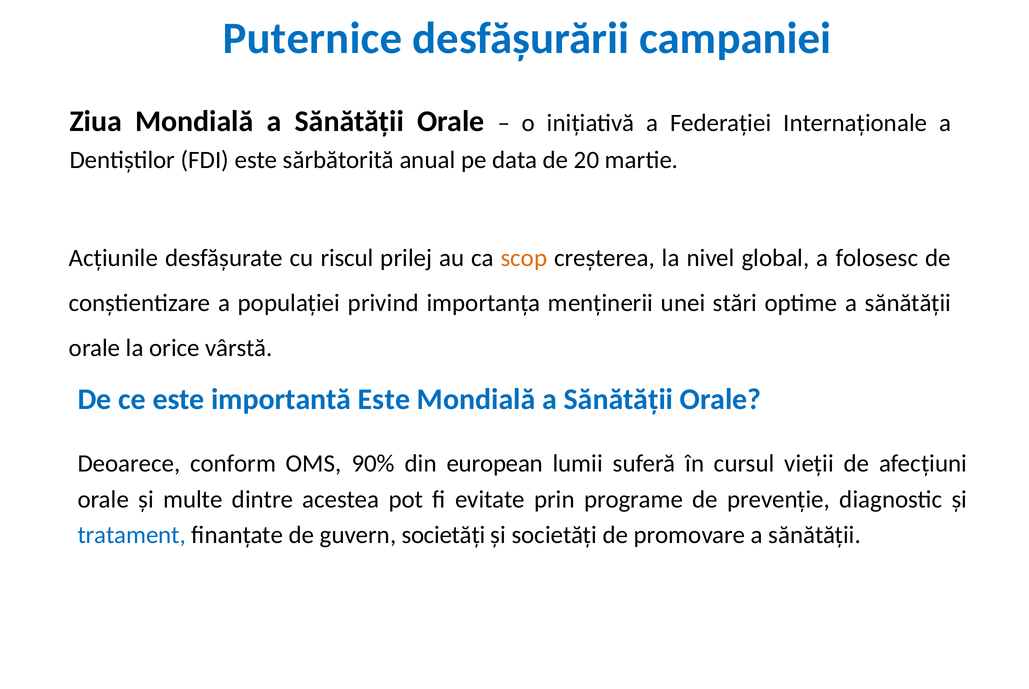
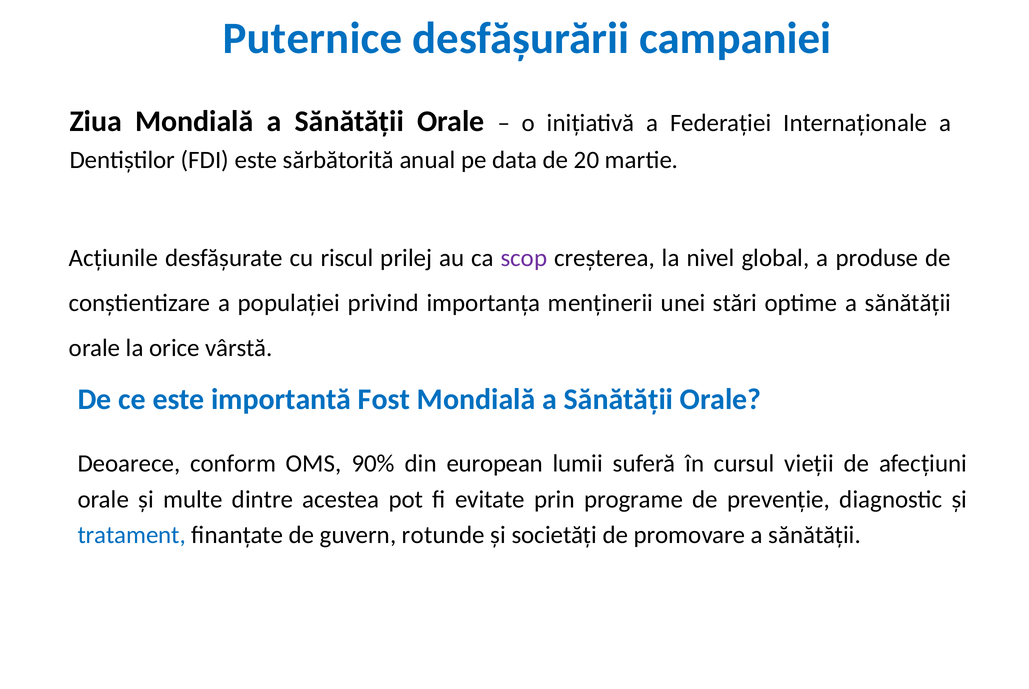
scop colour: orange -> purple
folosesc: folosesc -> produse
importantă Este: Este -> Fost
guvern societăţi: societăţi -> rotunde
